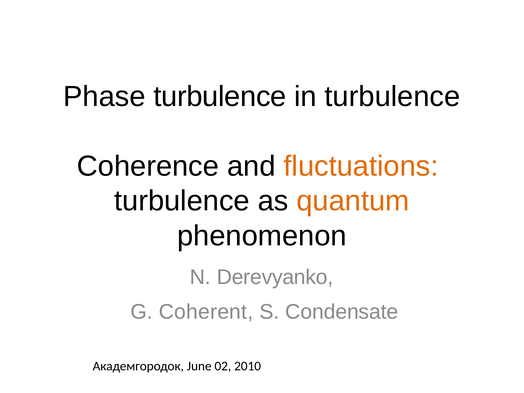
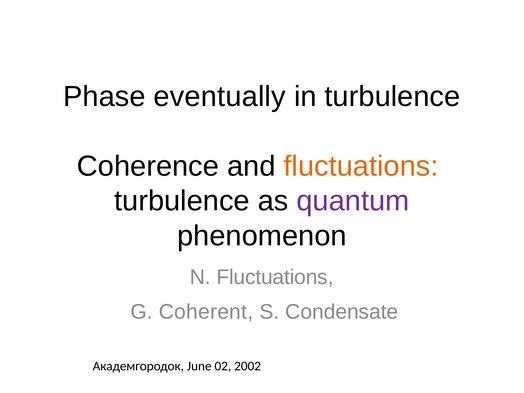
Phase turbulence: turbulence -> eventually
quantum colour: orange -> purple
N Derevyanko: Derevyanko -> Fluctuations
2010: 2010 -> 2002
